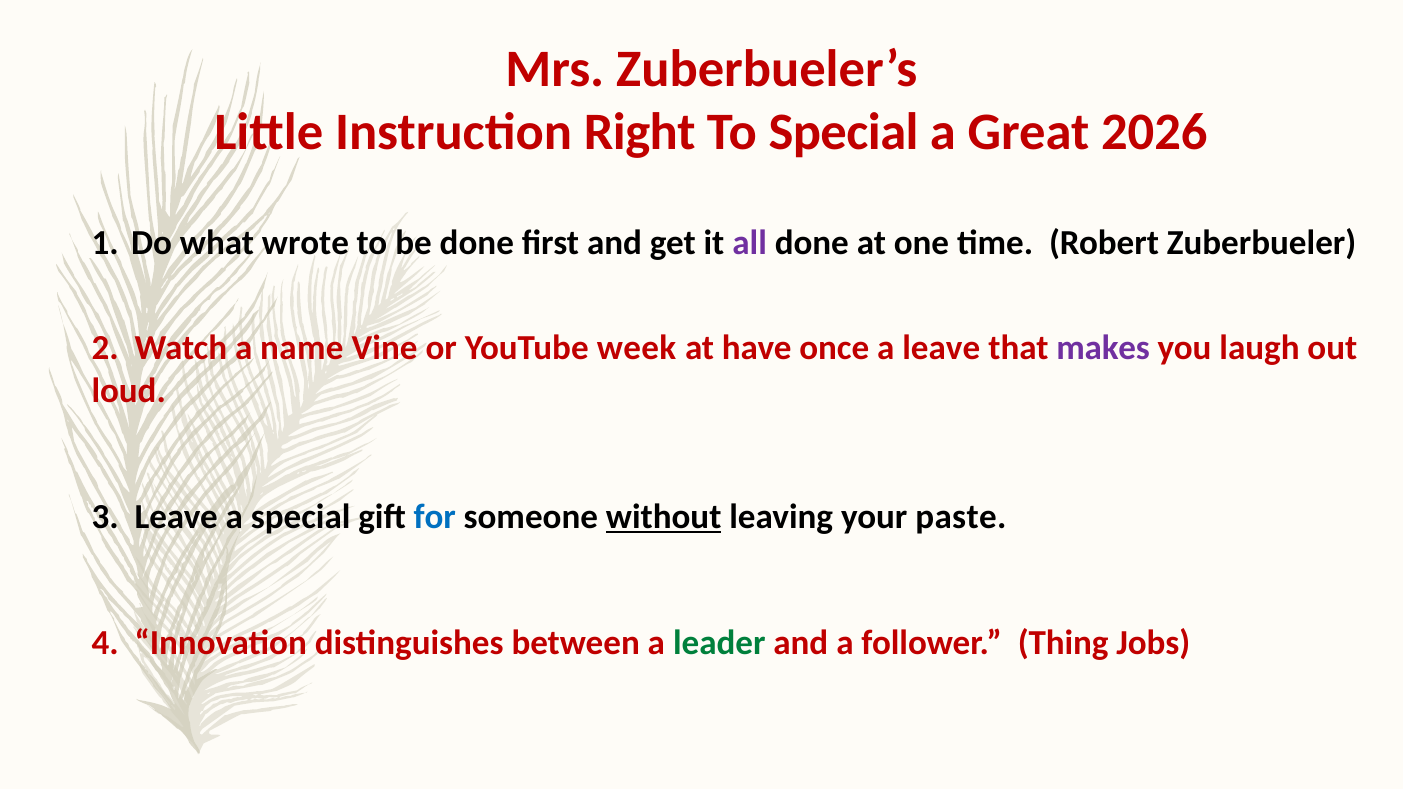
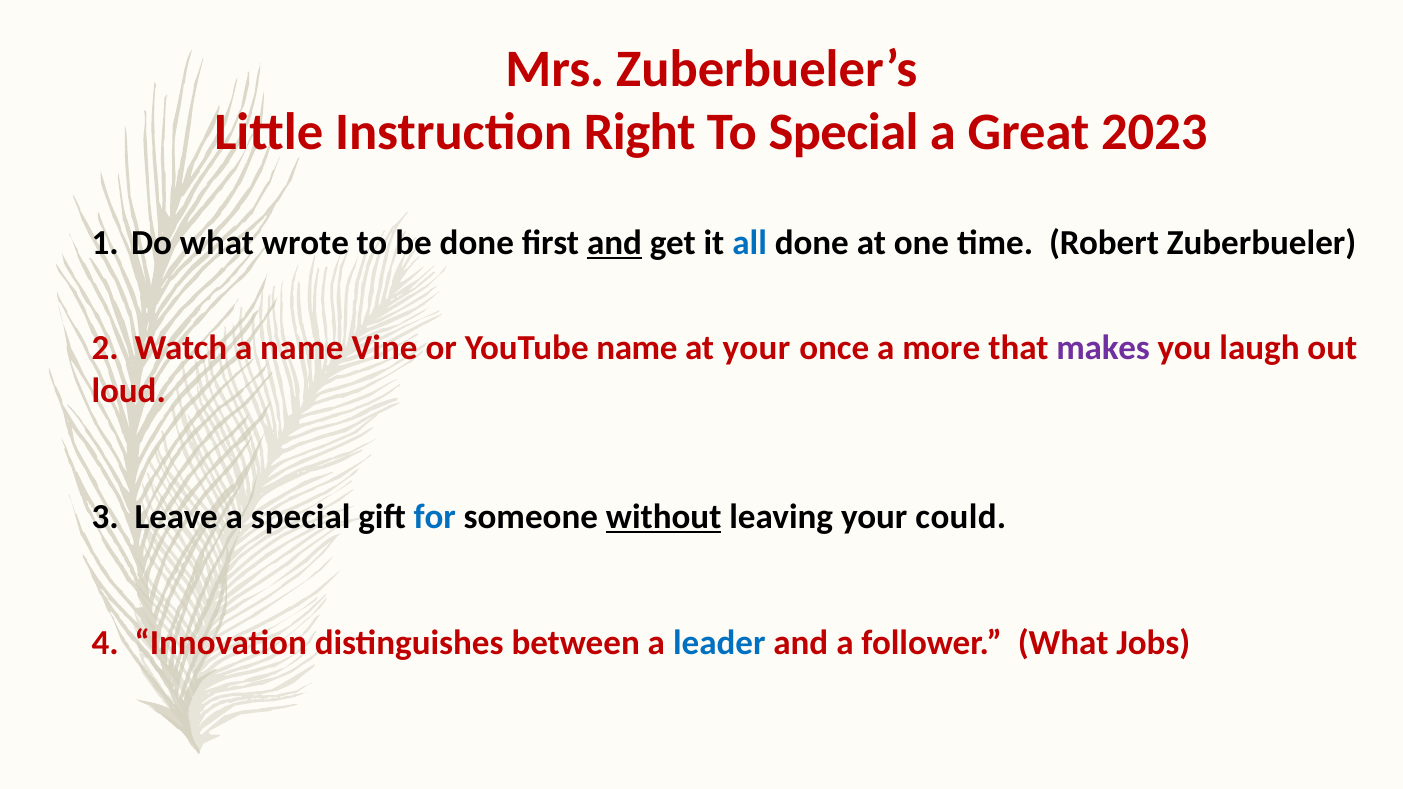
2026: 2026 -> 2023
and at (614, 243) underline: none -> present
all colour: purple -> blue
YouTube week: week -> name
at have: have -> your
a leave: leave -> more
paste: paste -> could
leader colour: green -> blue
follower Thing: Thing -> What
